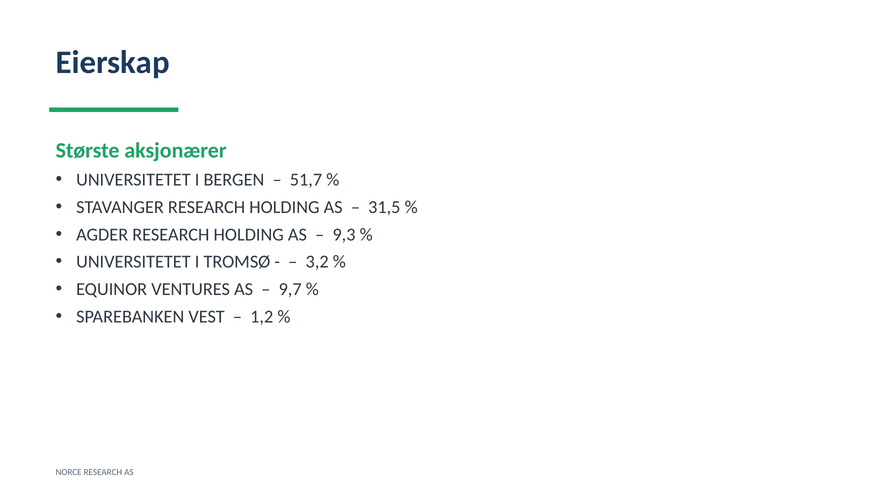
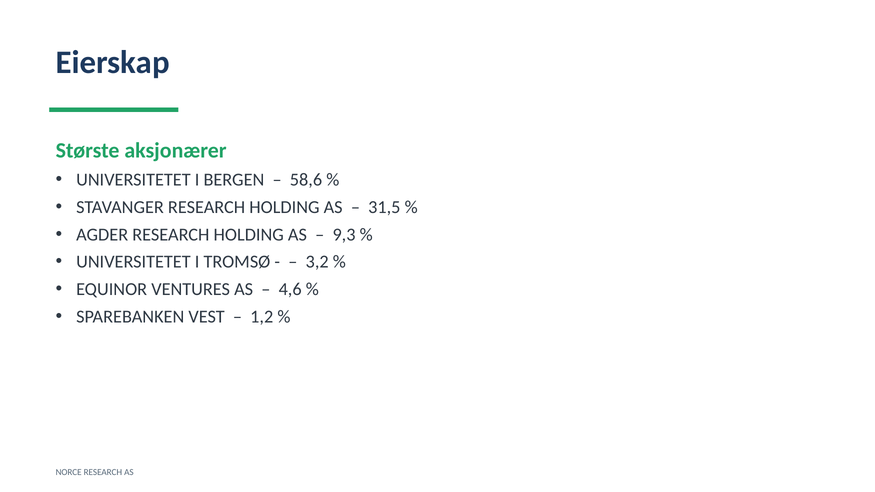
51,7: 51,7 -> 58,6
9,7: 9,7 -> 4,6
